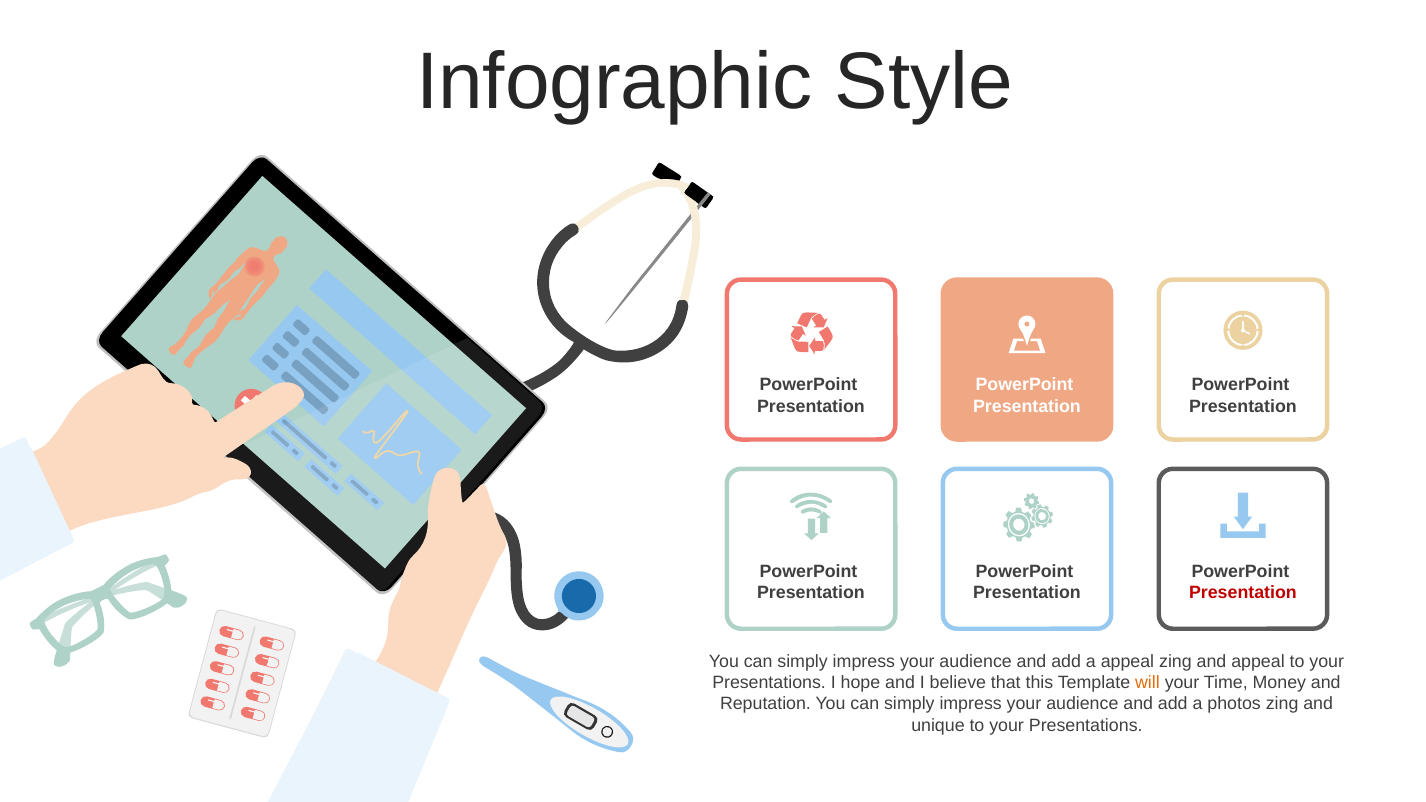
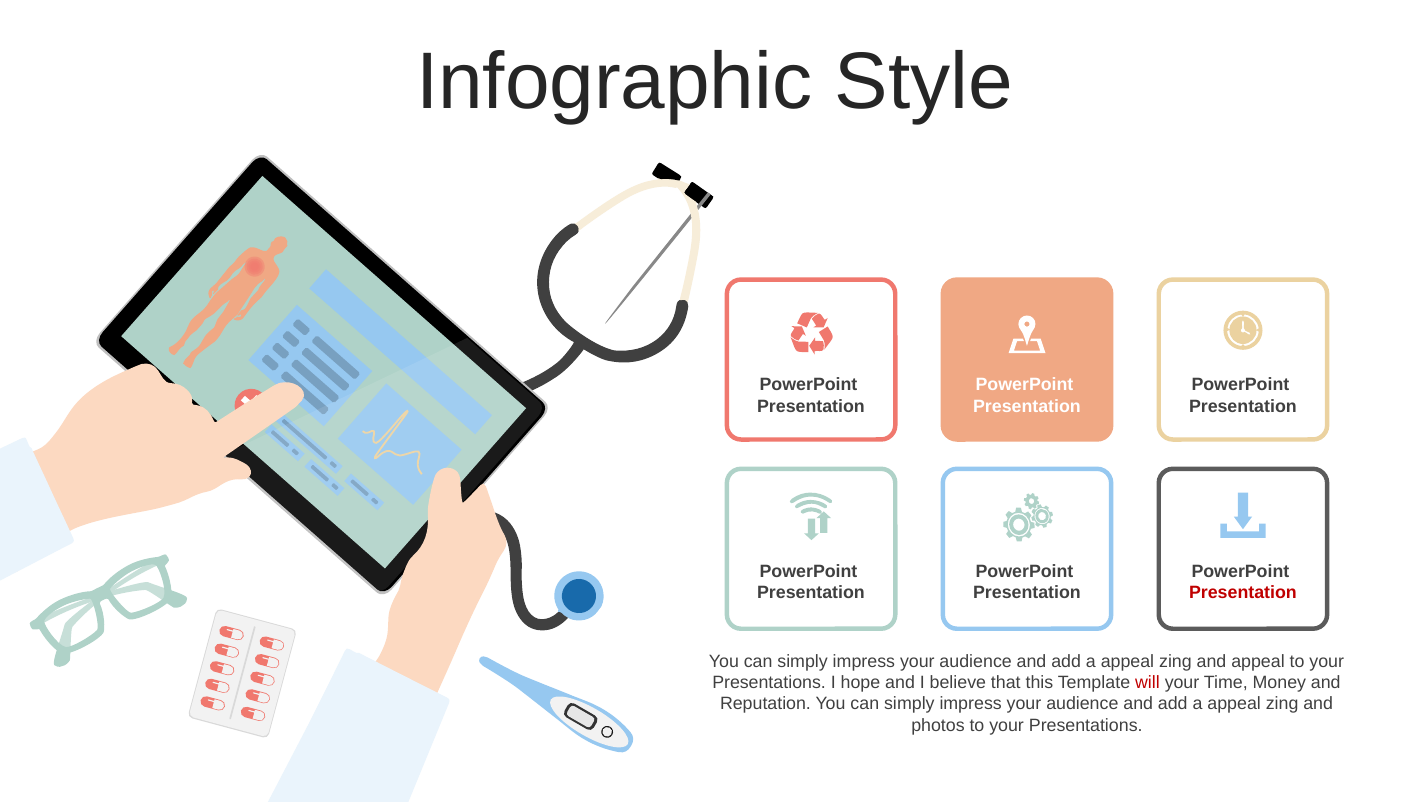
will colour: orange -> red
photos at (1234, 704): photos -> appeal
unique: unique -> photos
